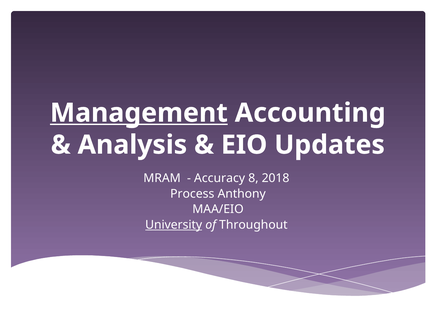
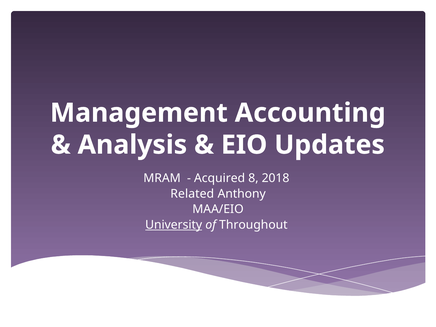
Management underline: present -> none
Accuracy: Accuracy -> Acquired
Process: Process -> Related
